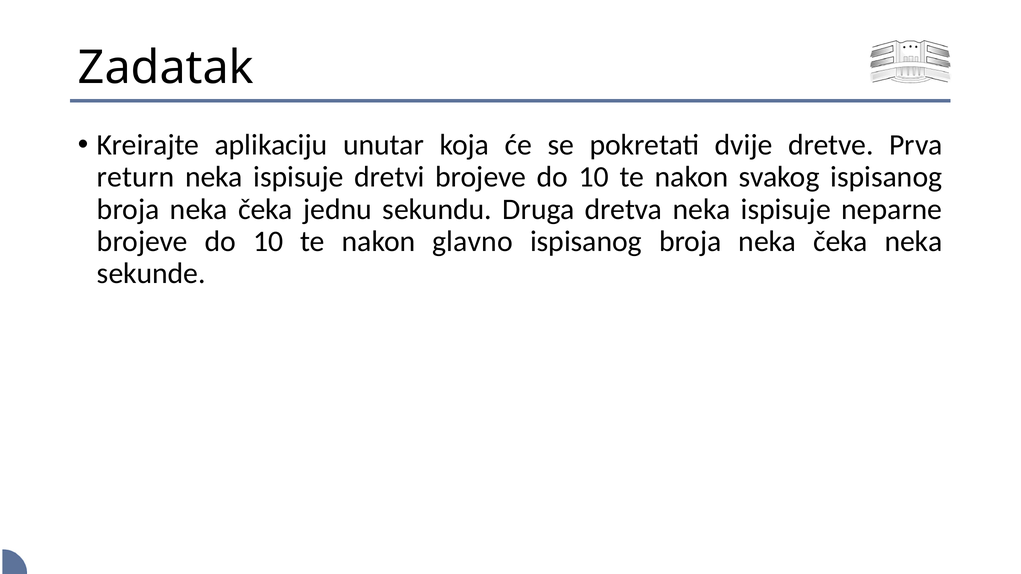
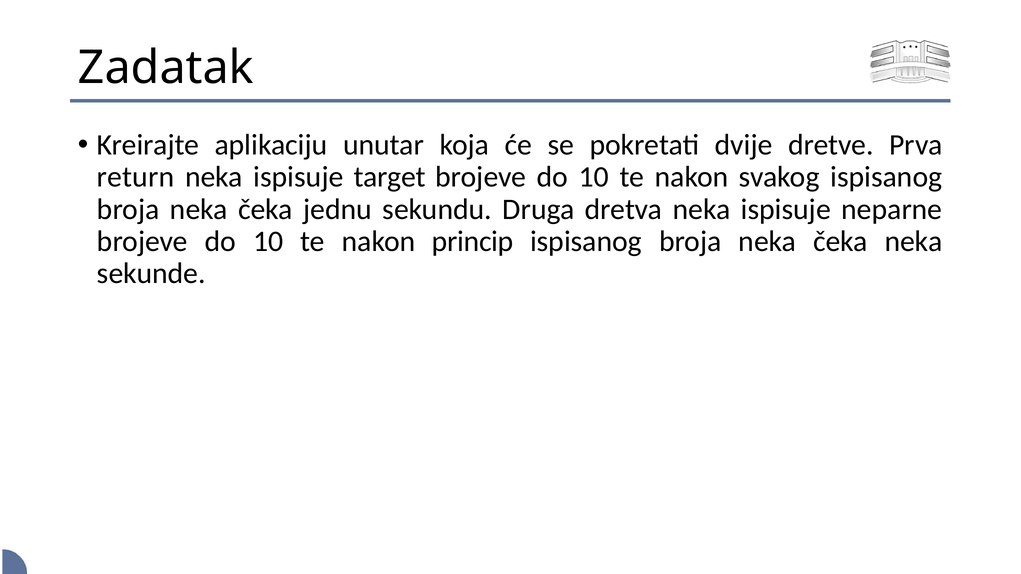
dretvi: dretvi -> target
glavno: glavno -> princip
